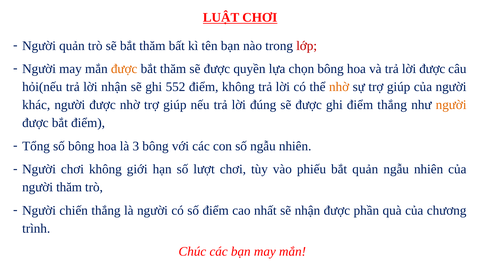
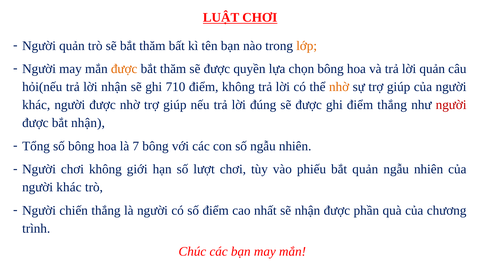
lớp colour: red -> orange
lời được: được -> quản
552: 552 -> 710
người at (451, 105) colour: orange -> red
bắt điểm: điểm -> nhận
3: 3 -> 7
thăm at (69, 187): thăm -> khác
